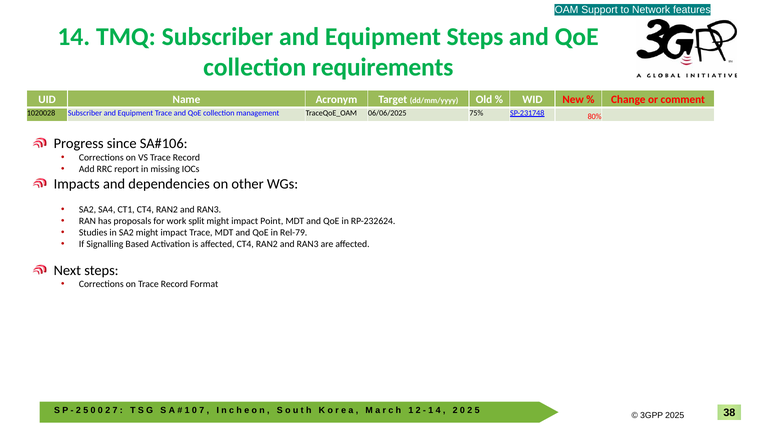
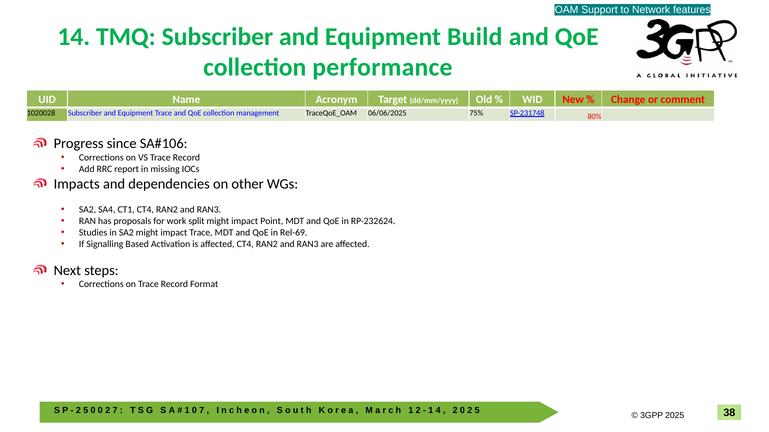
Equipment Steps: Steps -> Build
requirements: requirements -> performance
Rel-79: Rel-79 -> Rel-69
